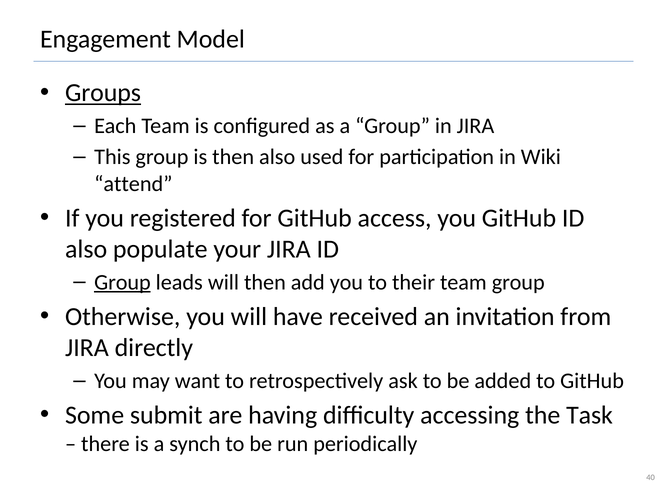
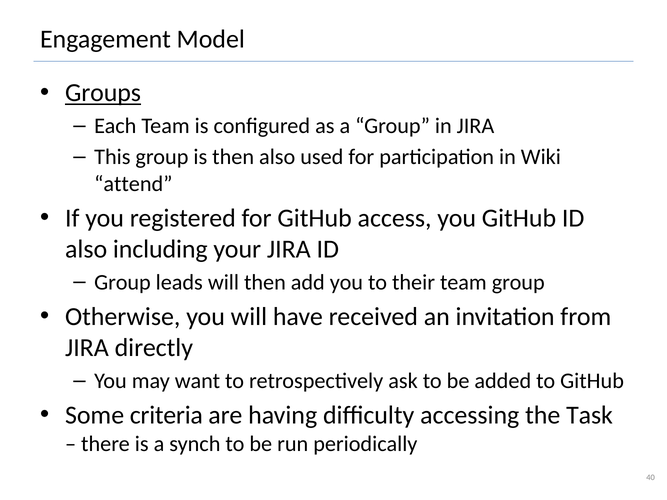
populate: populate -> including
Group at (122, 282) underline: present -> none
submit: submit -> criteria
